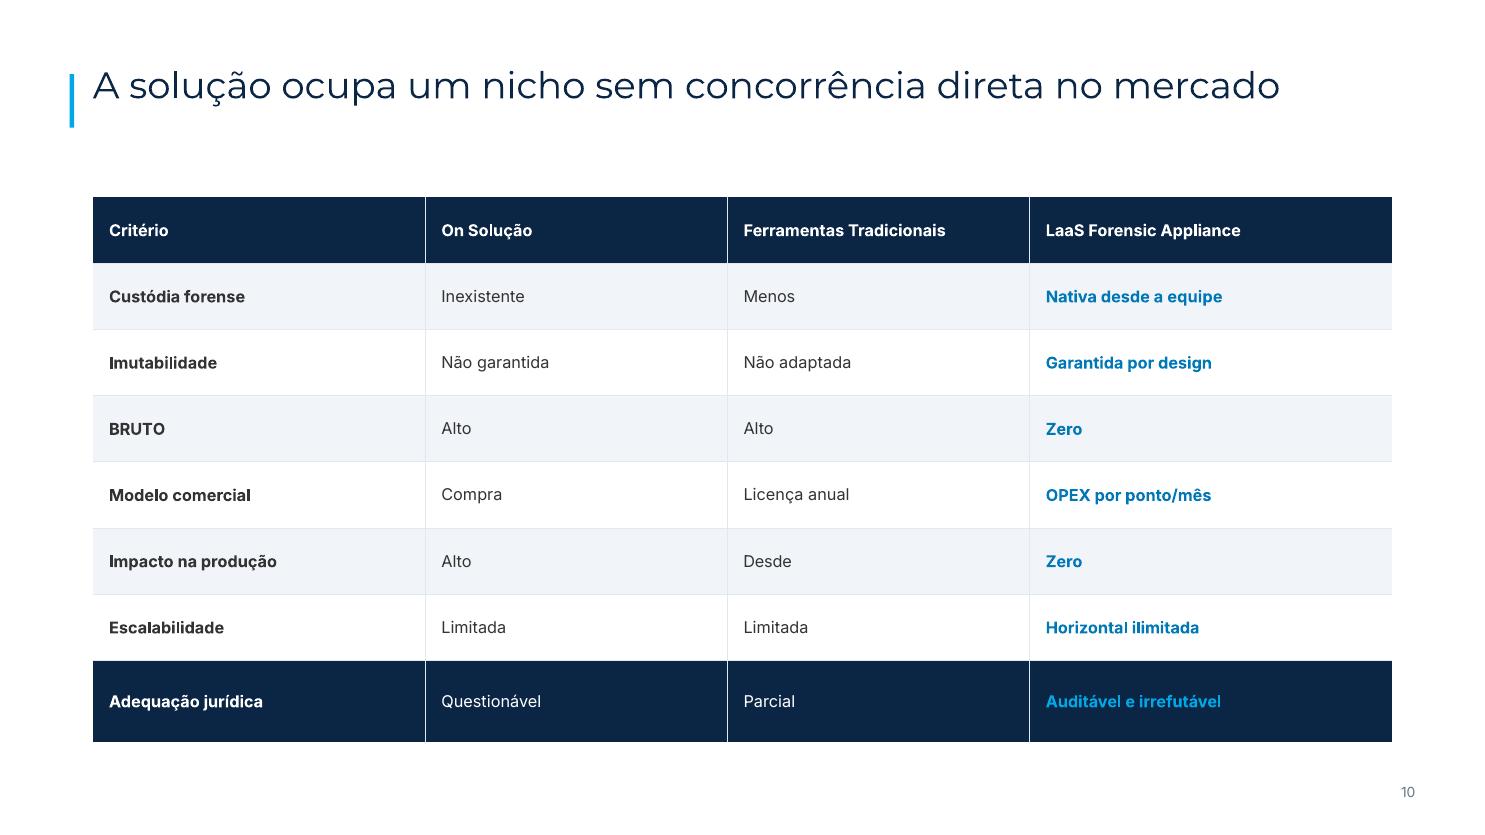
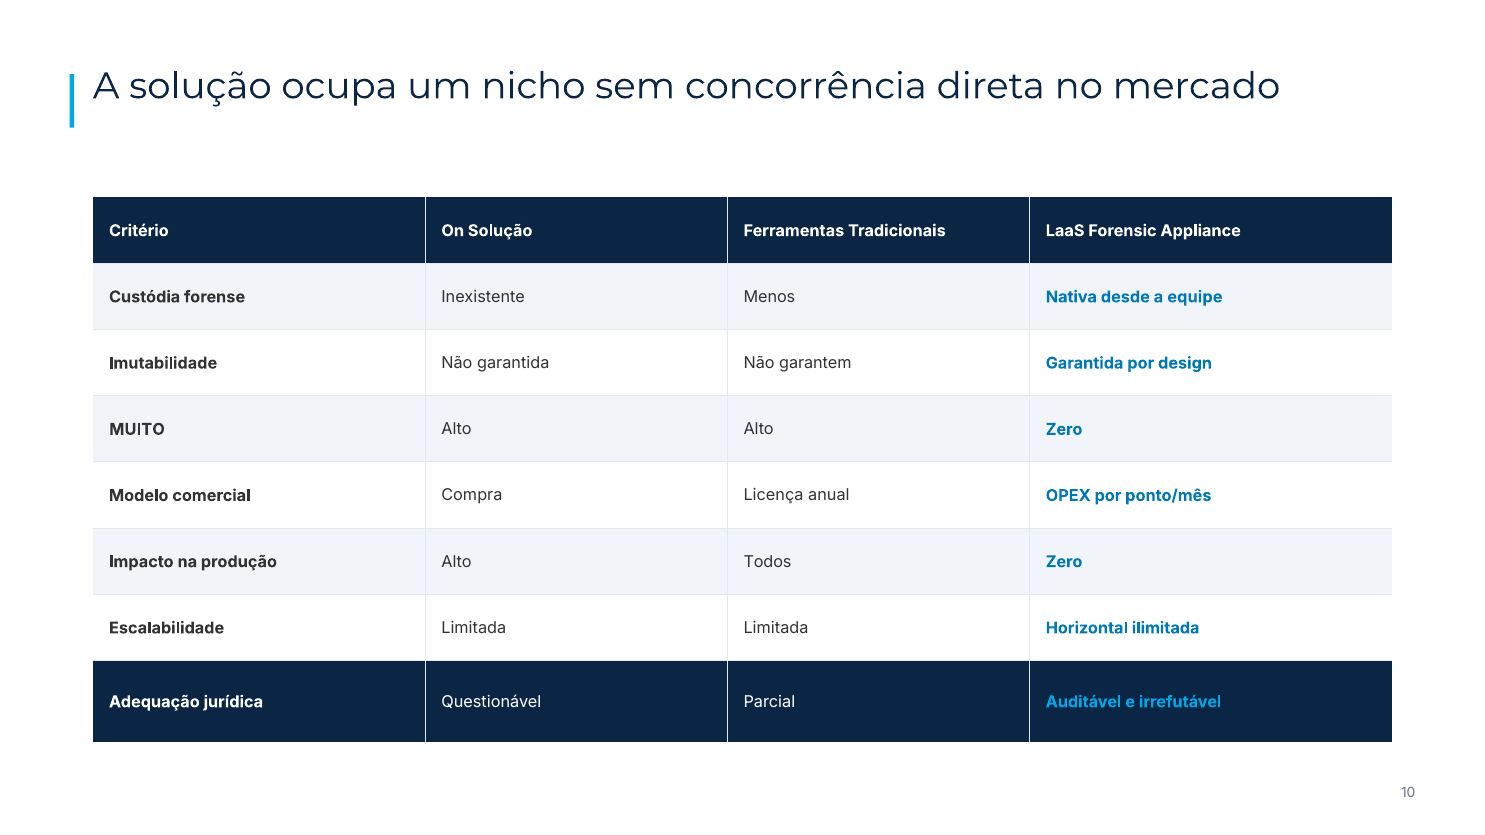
adaptada: adaptada -> garantem
BRUTO: BRUTO -> MUITO
Alto Desde: Desde -> Todos
